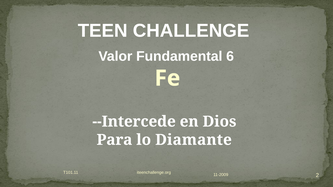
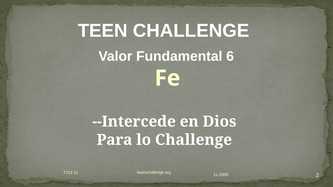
lo Diamante: Diamante -> Challenge
